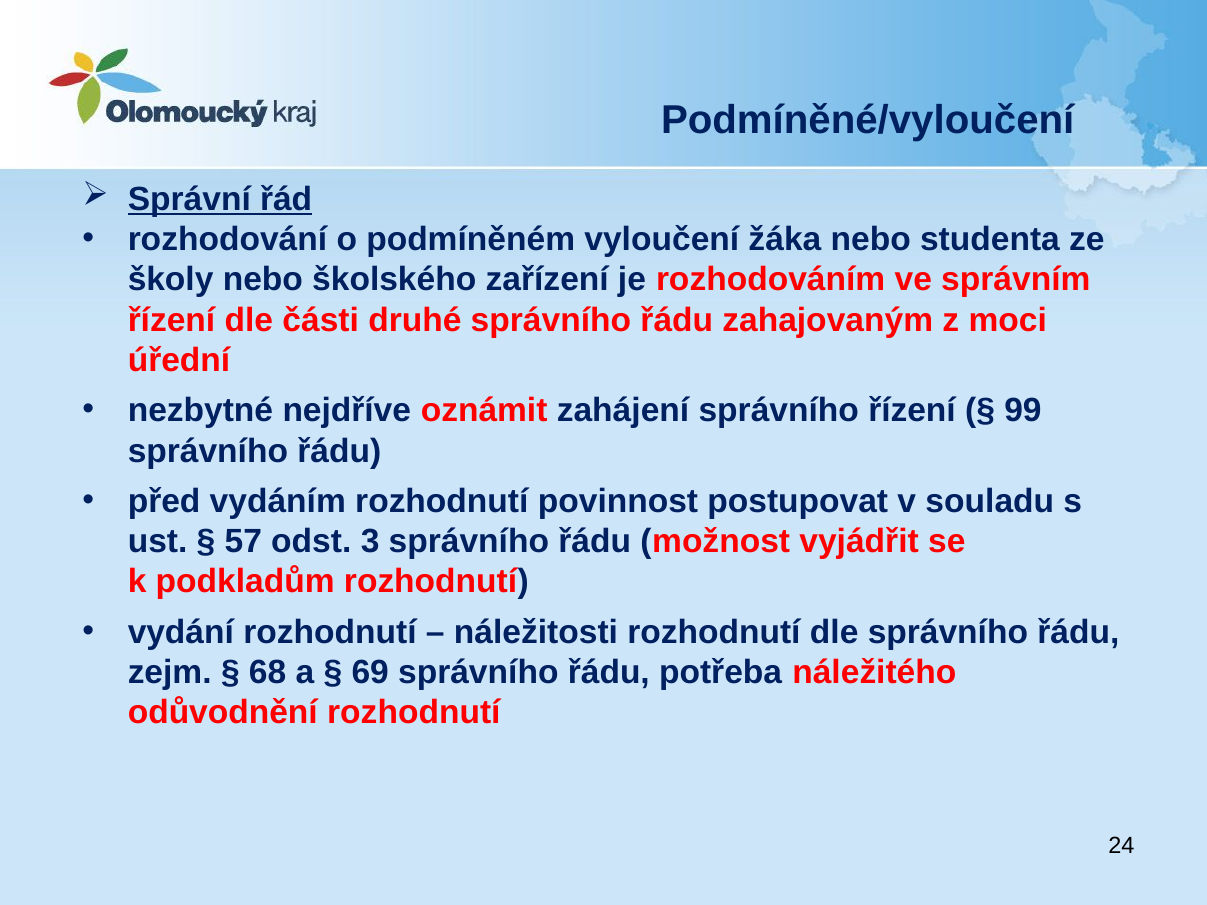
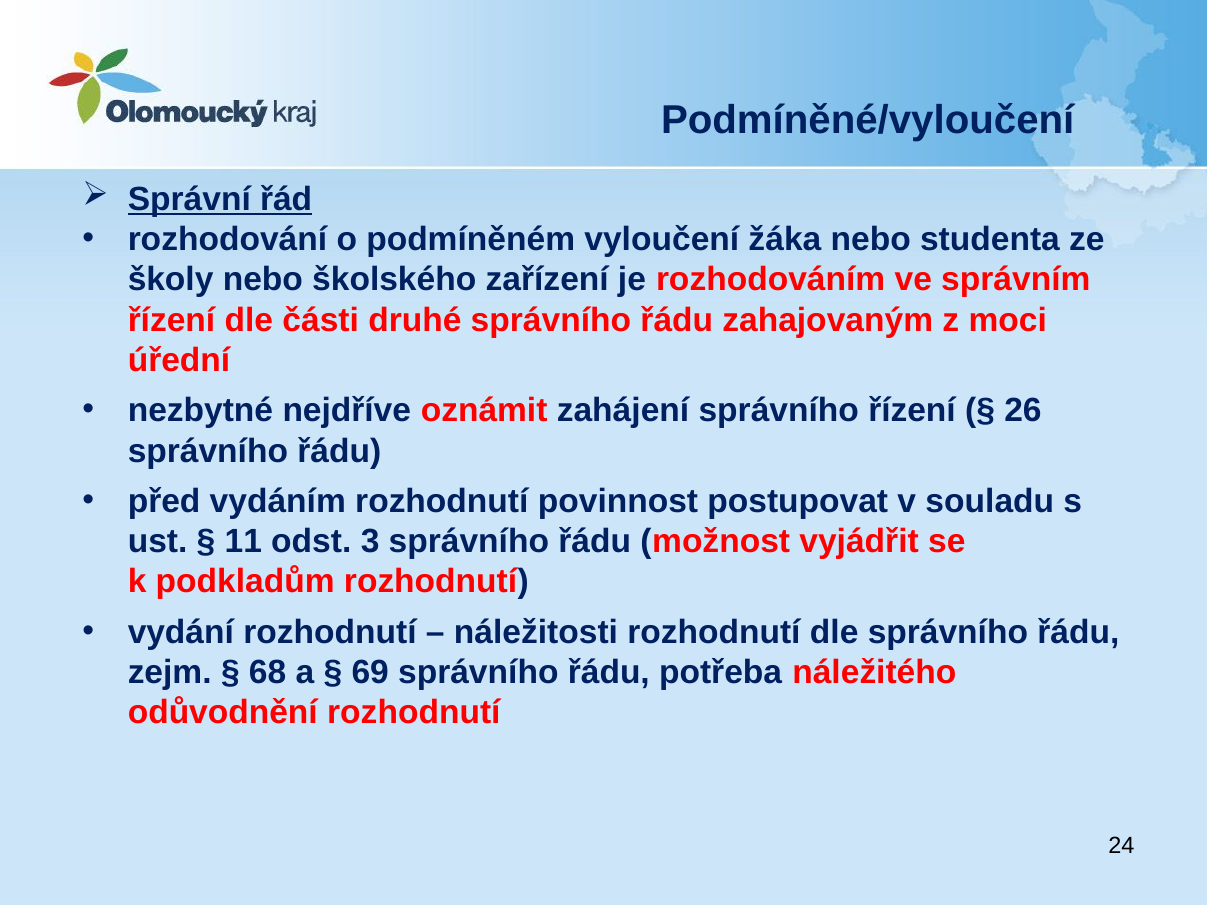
99: 99 -> 26
57: 57 -> 11
